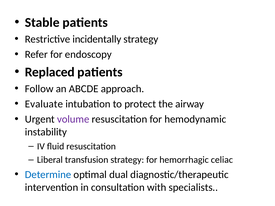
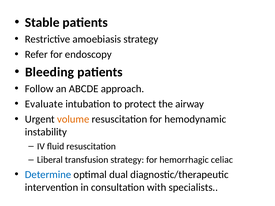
incidentally: incidentally -> amoebiasis
Replaced: Replaced -> Bleeding
volume colour: purple -> orange
